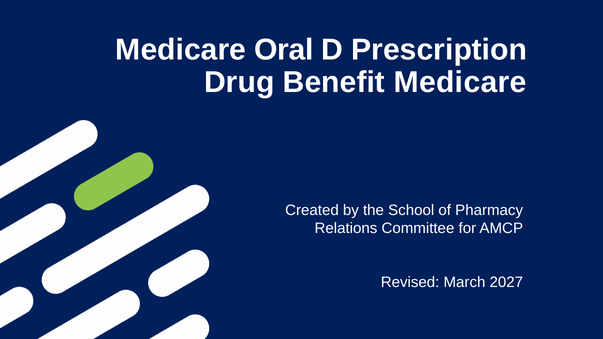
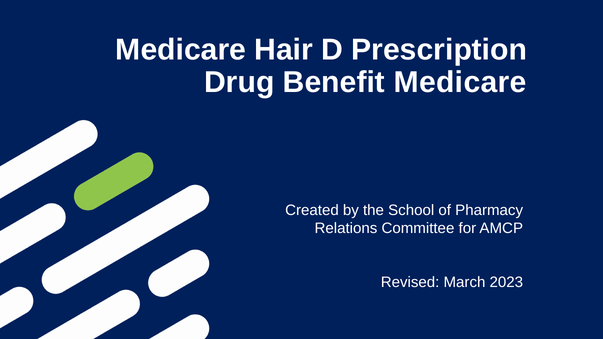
Oral: Oral -> Hair
2027: 2027 -> 2023
